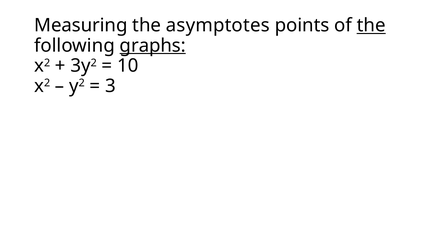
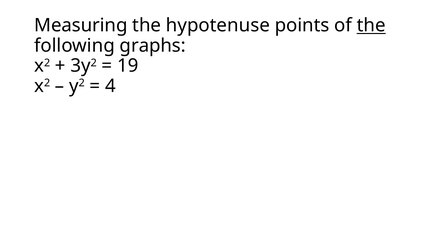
asymptotes: asymptotes -> hypotenuse
graphs underline: present -> none
10: 10 -> 19
3: 3 -> 4
